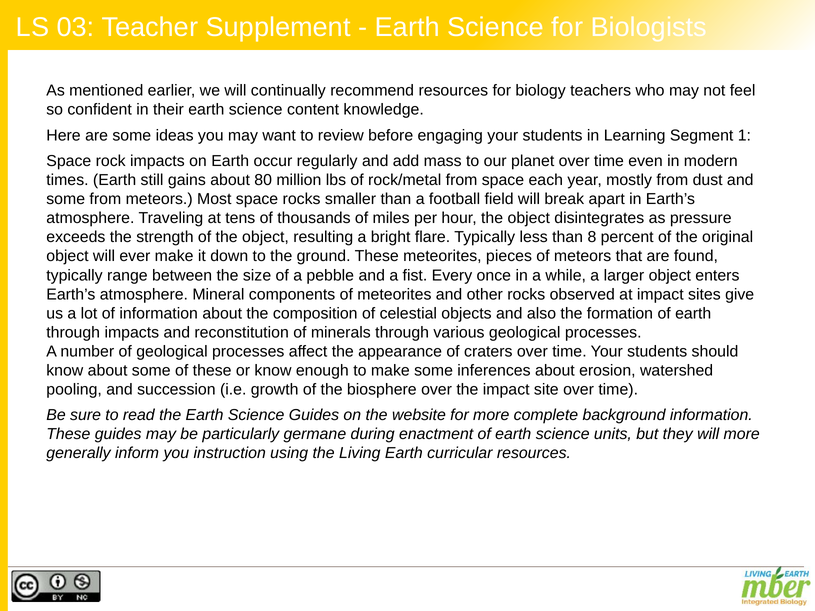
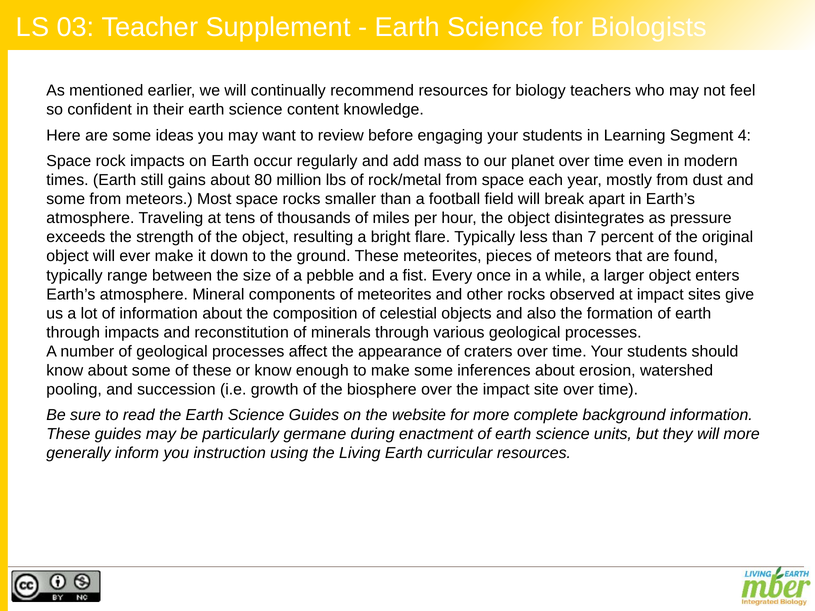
1: 1 -> 4
8: 8 -> 7
